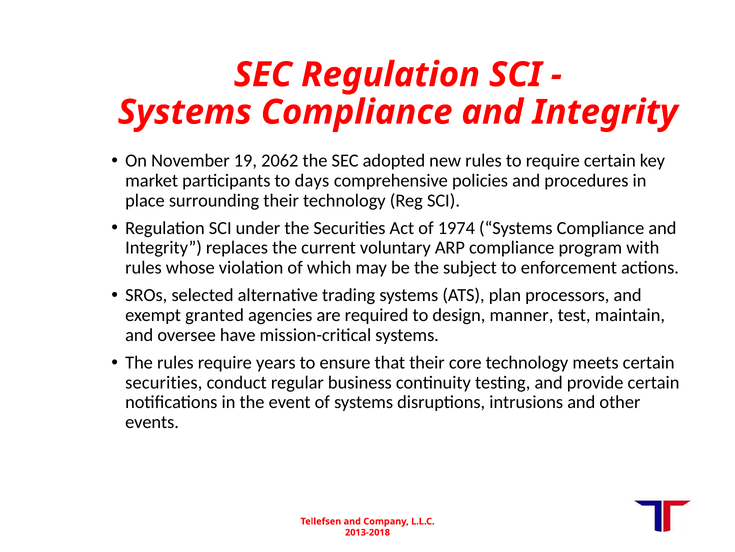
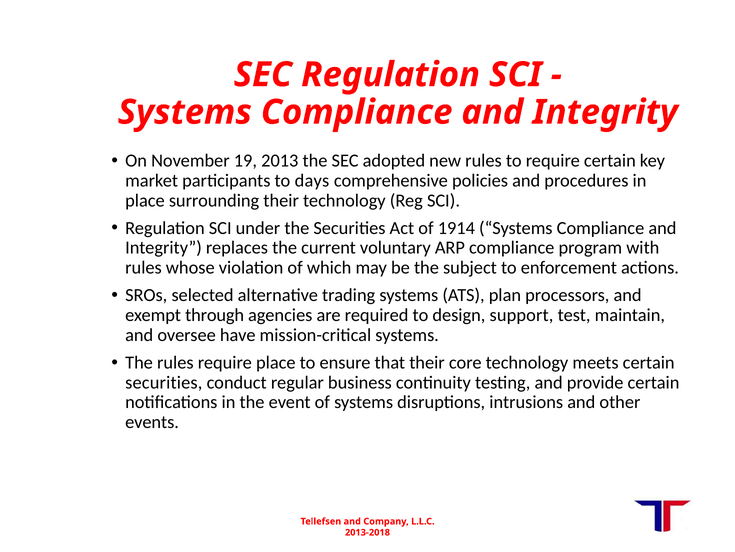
2062: 2062 -> 2013
1974: 1974 -> 1914
granted: granted -> through
manner: manner -> support
require years: years -> place
